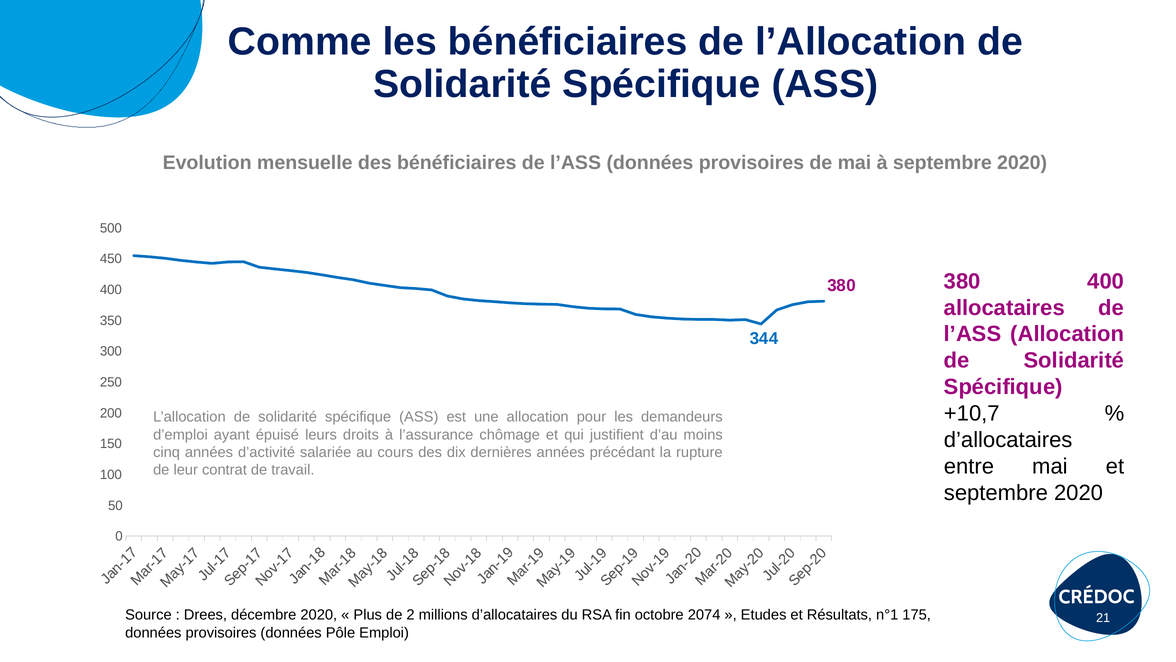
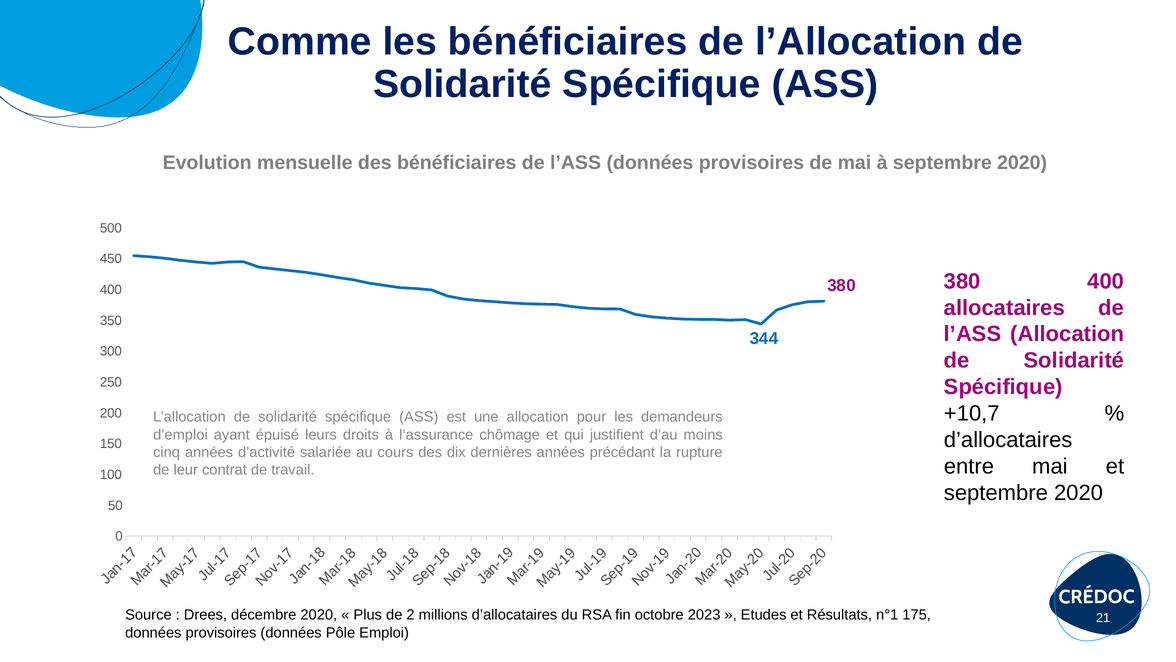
2074: 2074 -> 2023
